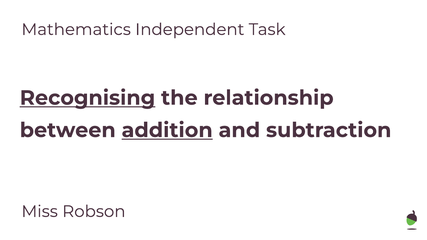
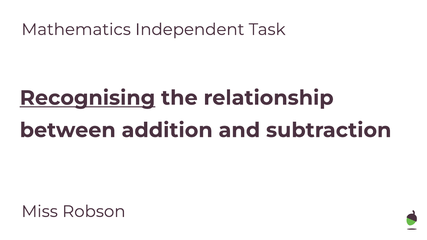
addition underline: present -> none
